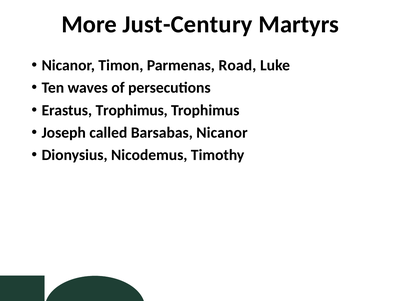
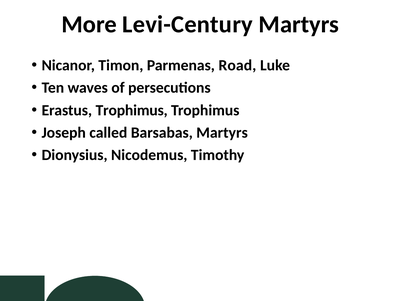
Just-Century: Just-Century -> Levi-Century
Barsabas Nicanor: Nicanor -> Martyrs
